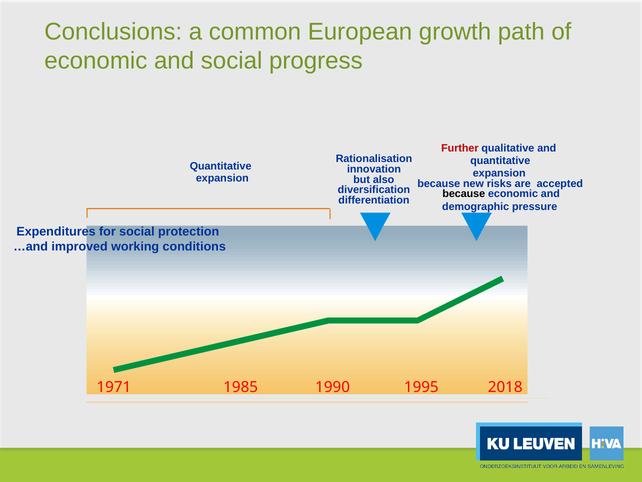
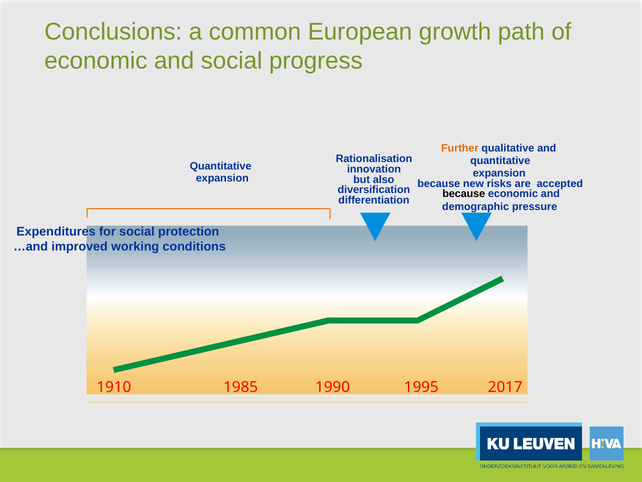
Further colour: red -> orange
1971: 1971 -> 1910
2018: 2018 -> 2017
